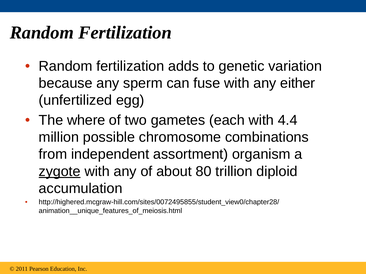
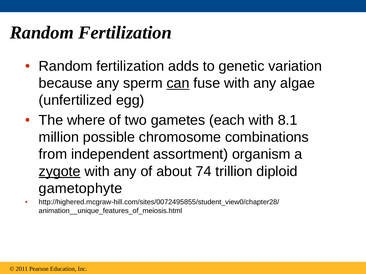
can underline: none -> present
either: either -> algae
4.4: 4.4 -> 8.1
80: 80 -> 74
accumulation: accumulation -> gametophyte
